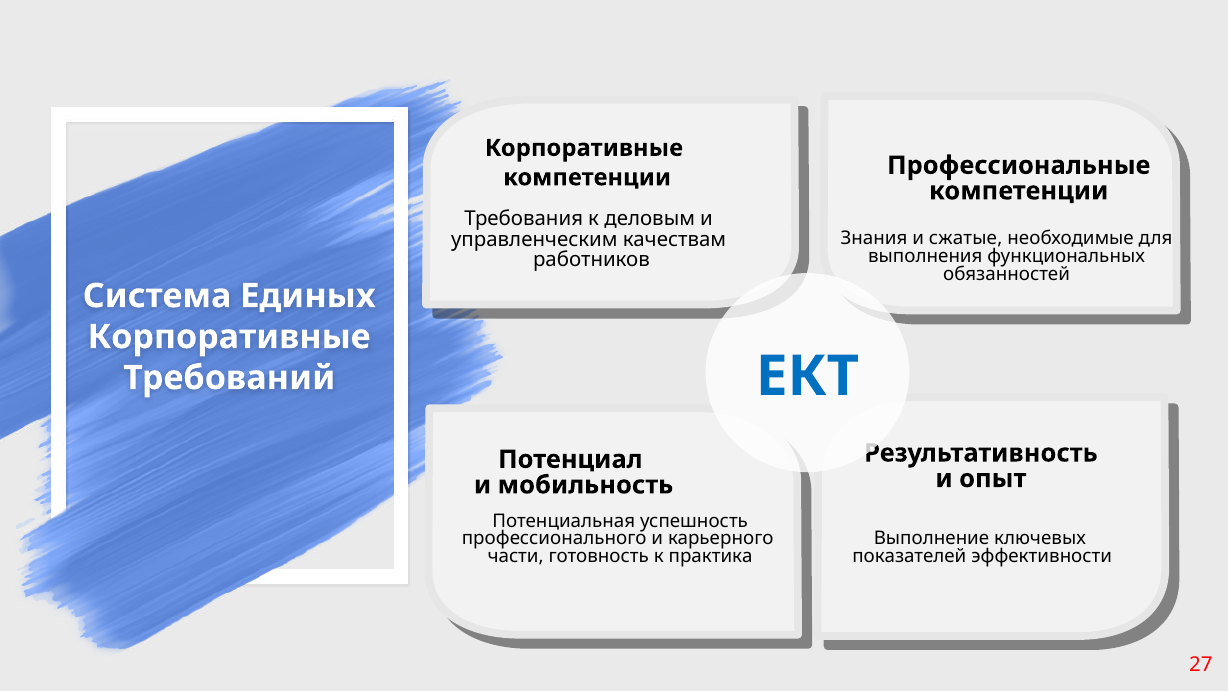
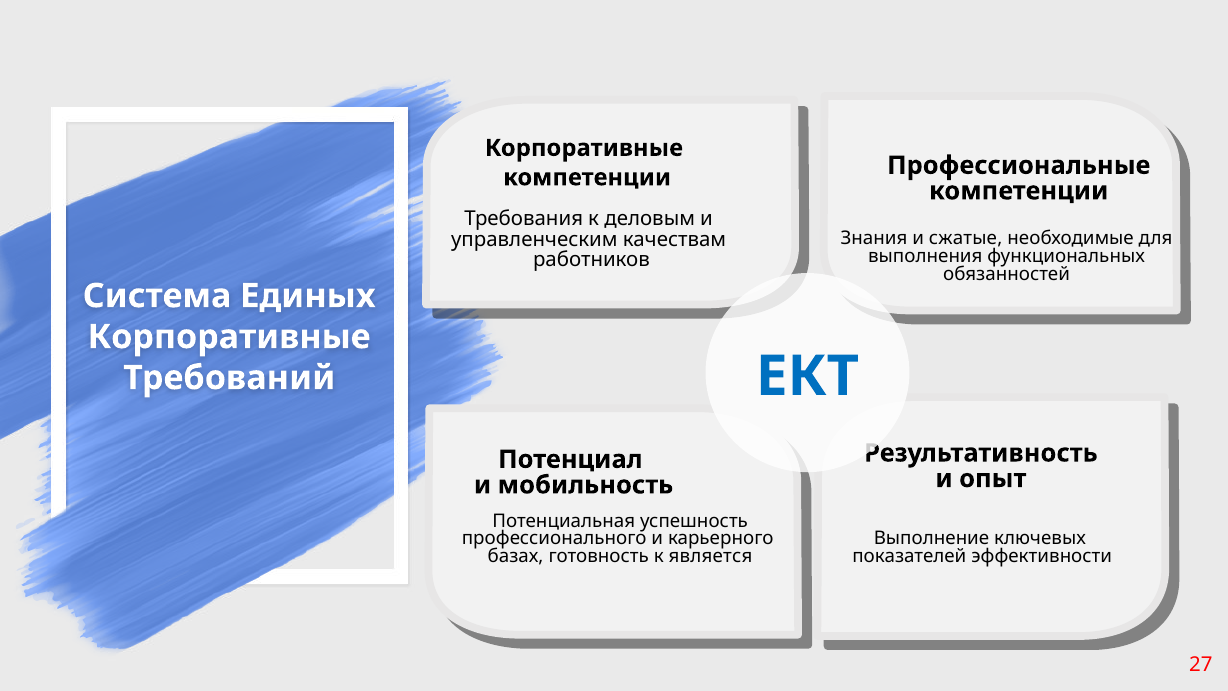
части: части -> базах
практика: практика -> является
